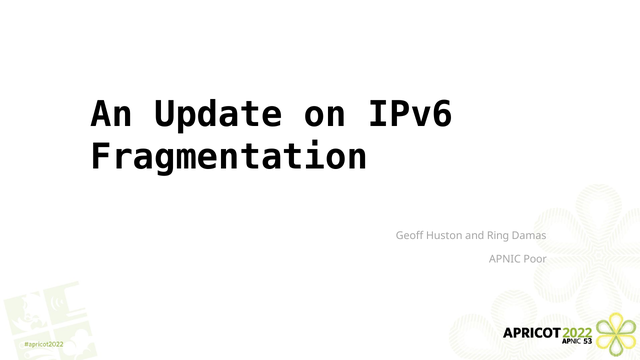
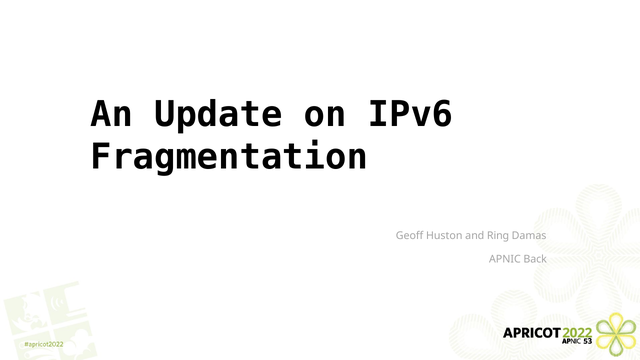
Poor: Poor -> Back
